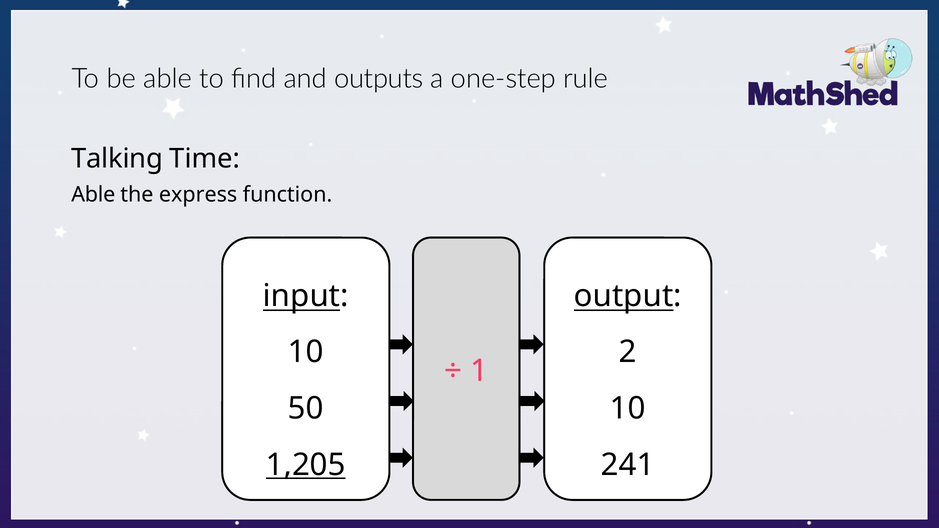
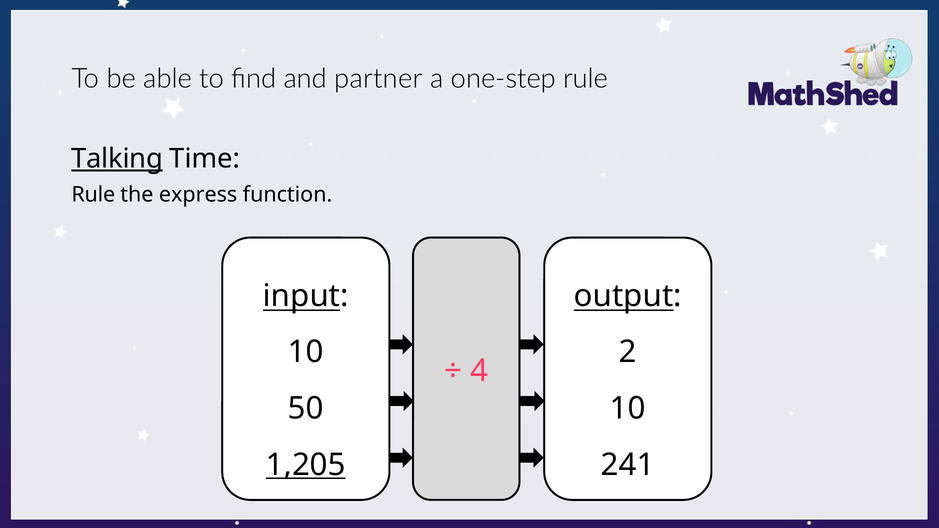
outputs: outputs -> partner
Talking underline: none -> present
Able at (93, 195): Able -> Rule
1: 1 -> 4
